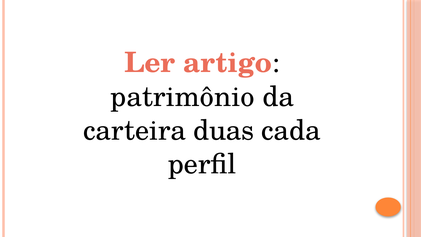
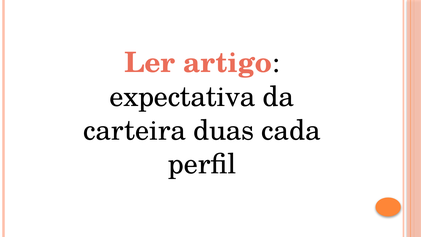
patrimônio: patrimônio -> expectativa
